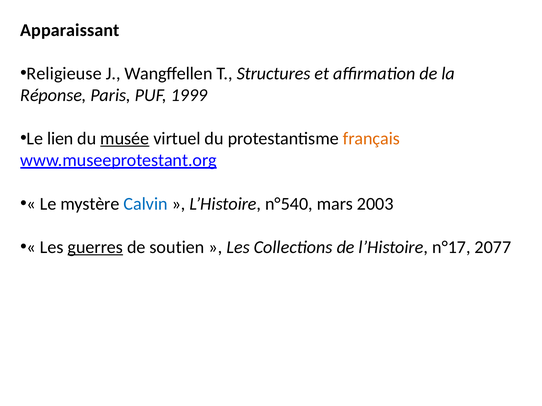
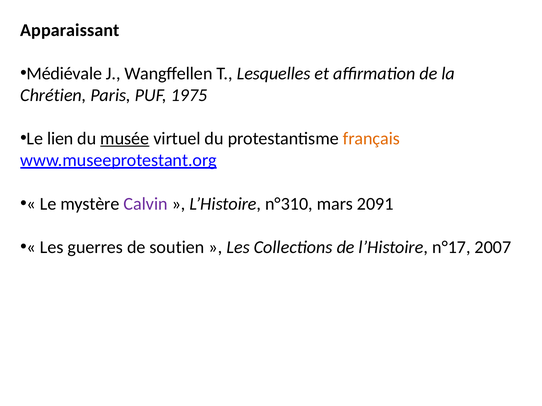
Religieuse: Religieuse -> Médiévale
Structures: Structures -> Lesquelles
Réponse: Réponse -> Chrétien
1999: 1999 -> 1975
Calvin colour: blue -> purple
n°540: n°540 -> n°310
2003: 2003 -> 2091
guerres underline: present -> none
2077: 2077 -> 2007
